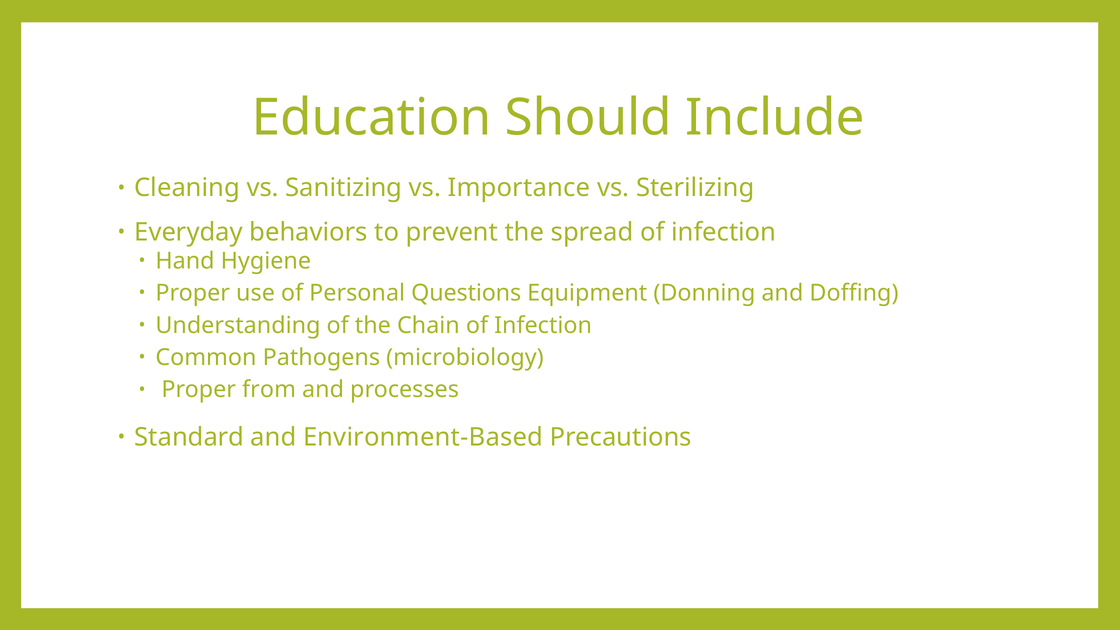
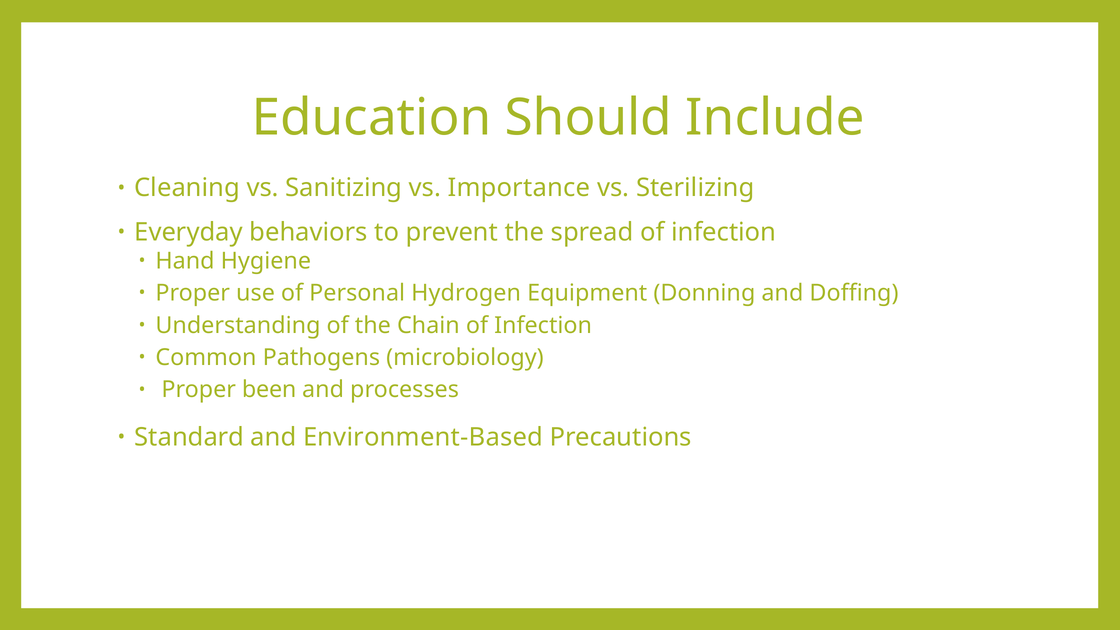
Questions: Questions -> Hydrogen
from: from -> been
